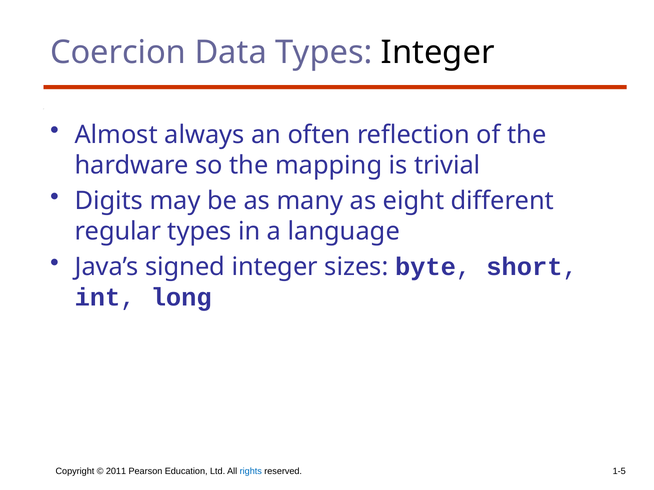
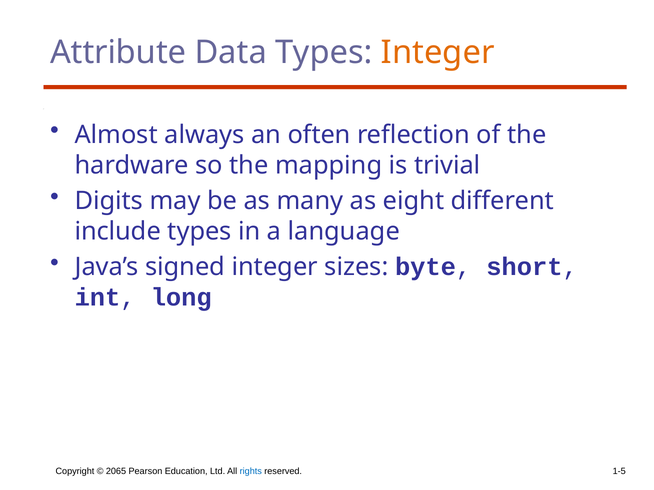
Coercion: Coercion -> Attribute
Integer at (438, 52) colour: black -> orange
regular: regular -> include
2011: 2011 -> 2065
